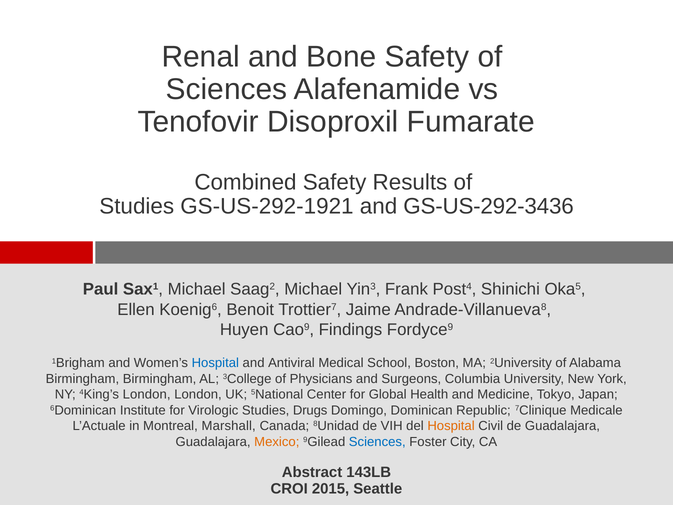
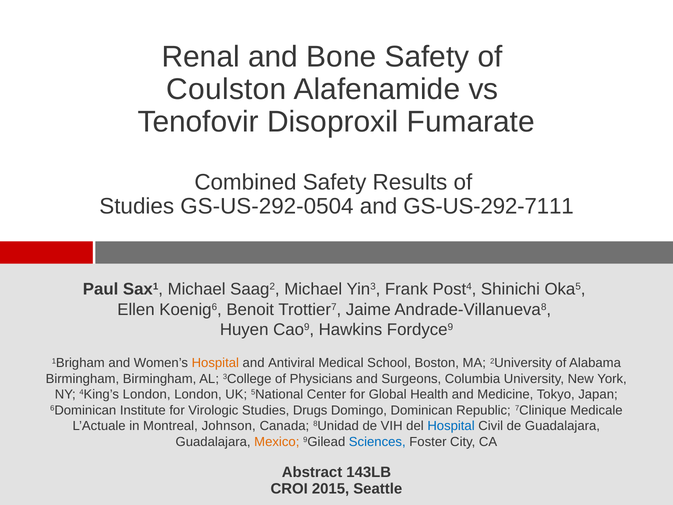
Sciences at (227, 89): Sciences -> Coulston
GS-US-292-1921: GS-US-292-1921 -> GS-US-292-0504
GS-US-292-3436: GS-US-292-3436 -> GS-US-292-7111
Findings: Findings -> Hawkins
Hospital at (215, 363) colour: blue -> orange
Marshall: Marshall -> Johnson
Hospital at (451, 426) colour: orange -> blue
